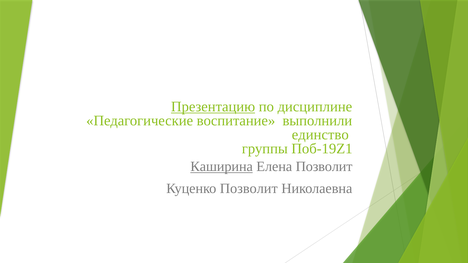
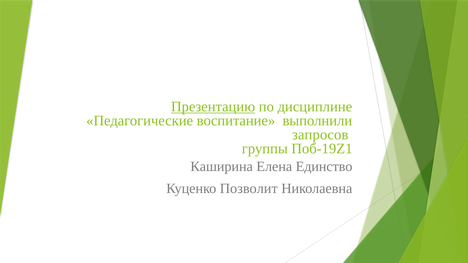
единство: единство -> запросов
Каширина underline: present -> none
Елена Позволит: Позволит -> Единство
